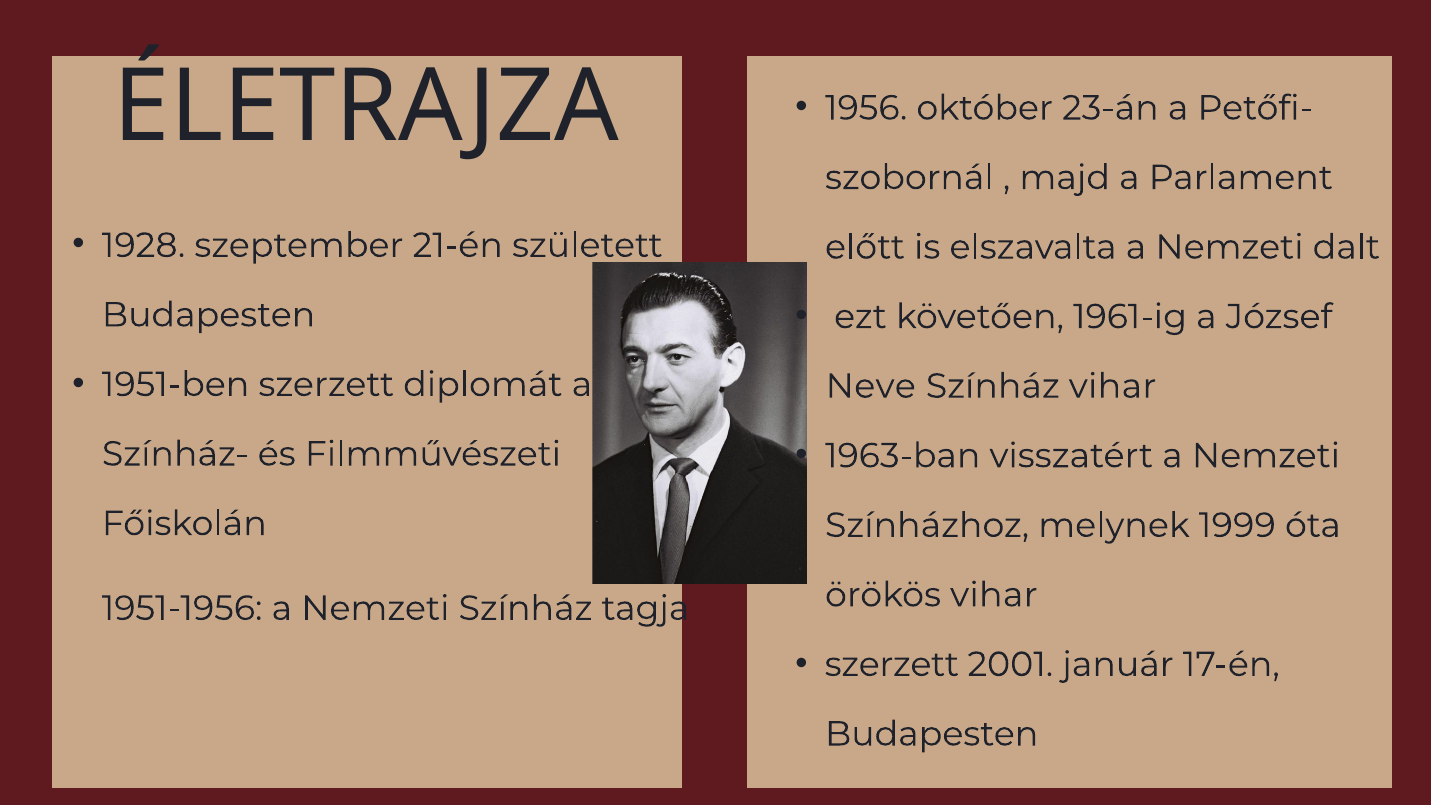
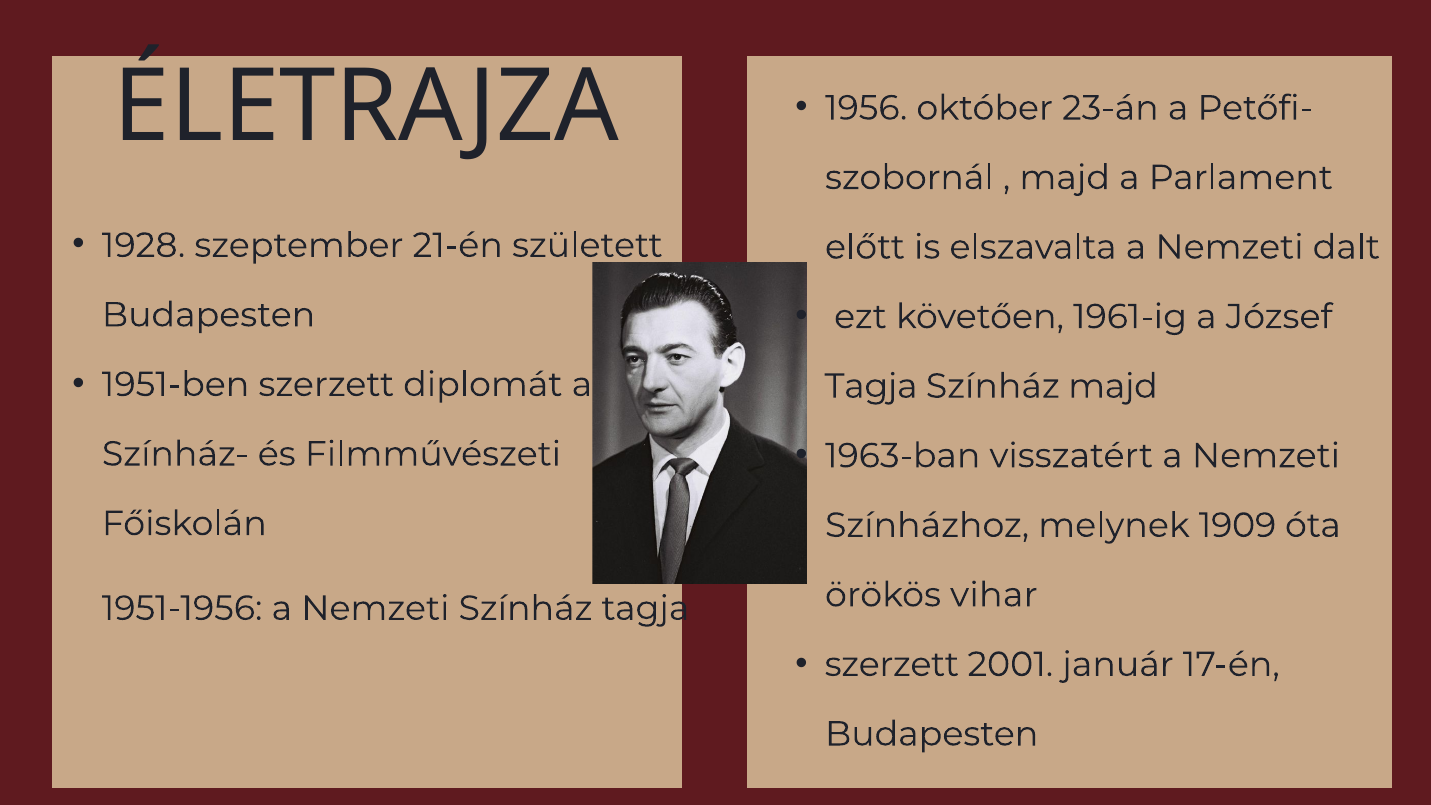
Neve at (871, 386): Neve -> Tagja
Színház vihar: vihar -> majd
1999: 1999 -> 1909
